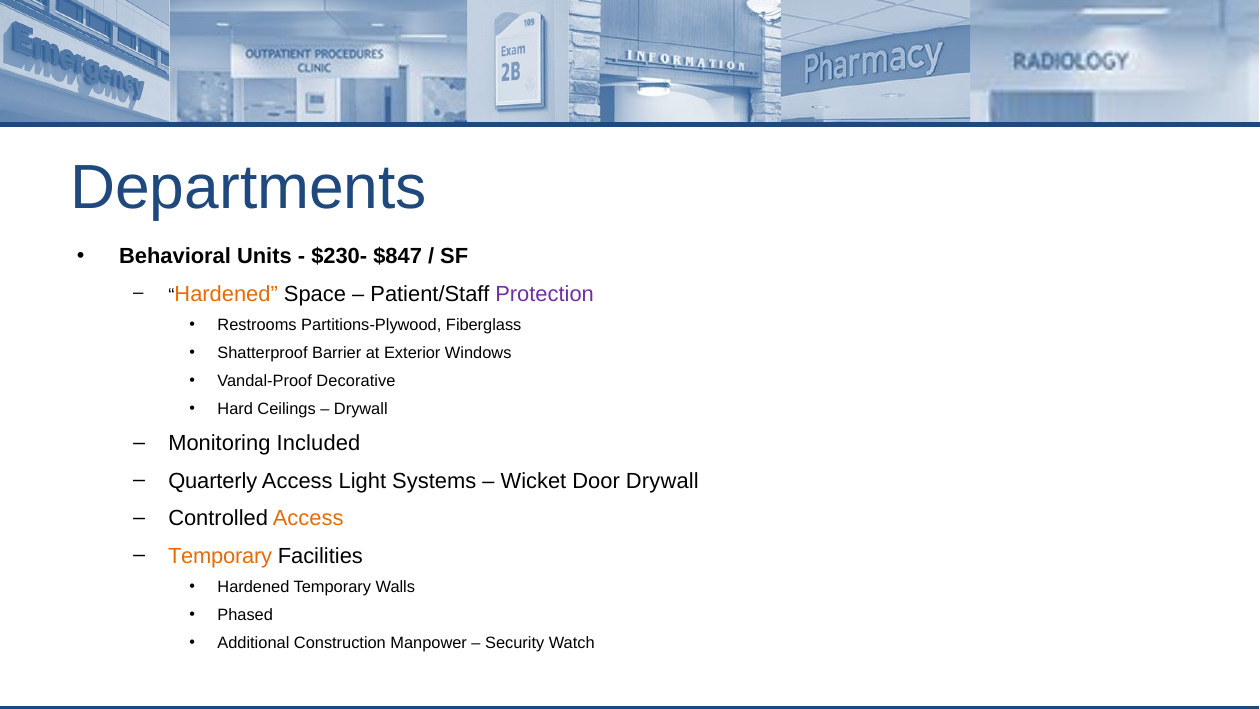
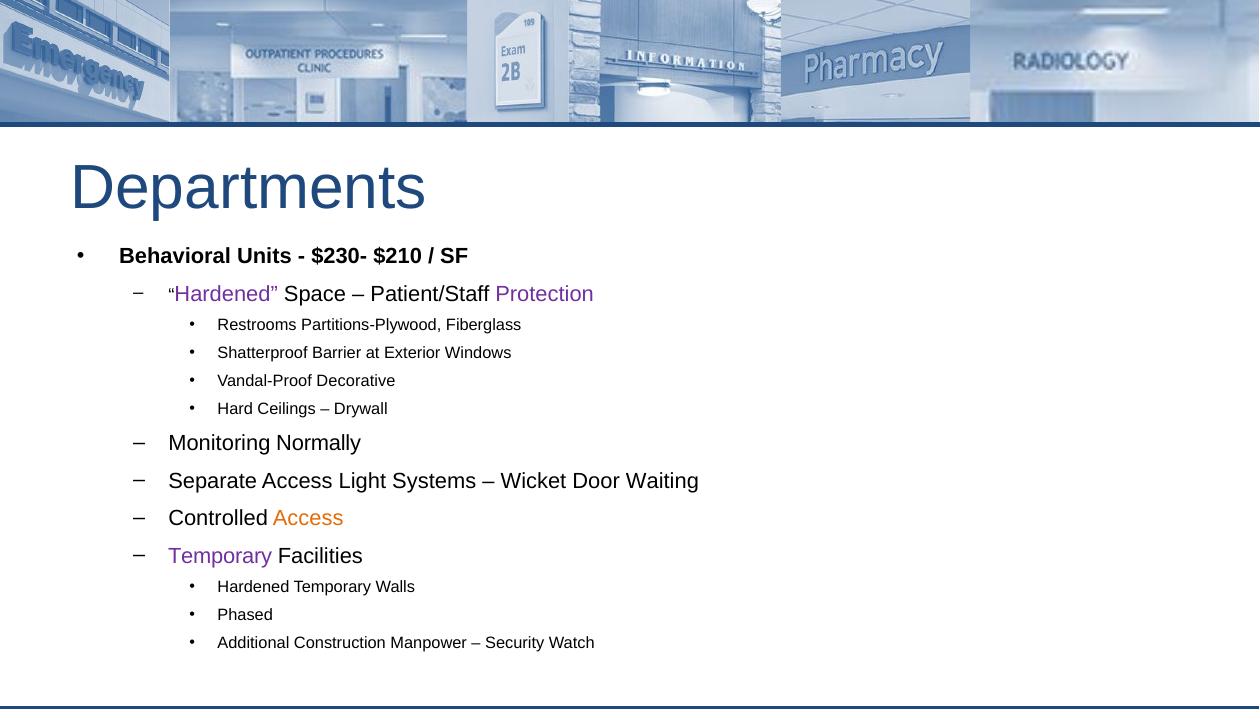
$847: $847 -> $210
Hardened at (226, 294) colour: orange -> purple
Included: Included -> Normally
Quarterly: Quarterly -> Separate
Door Drywall: Drywall -> Waiting
Temporary at (220, 556) colour: orange -> purple
